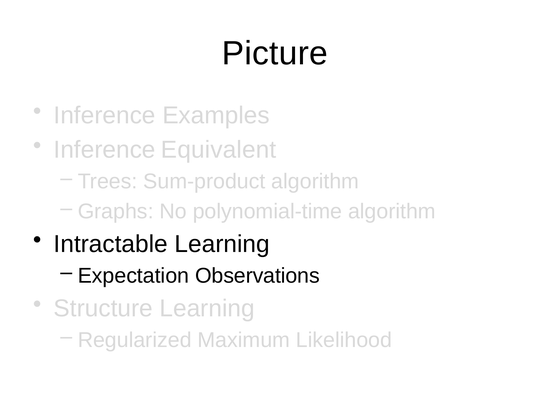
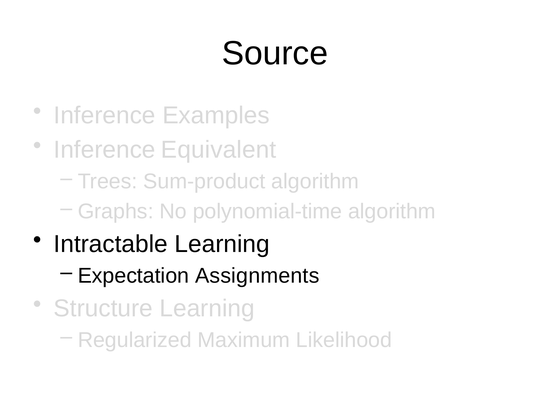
Picture: Picture -> Source
Observations: Observations -> Assignments
